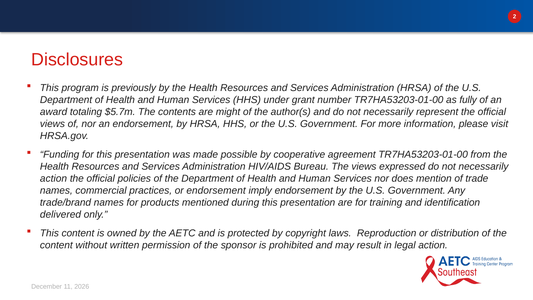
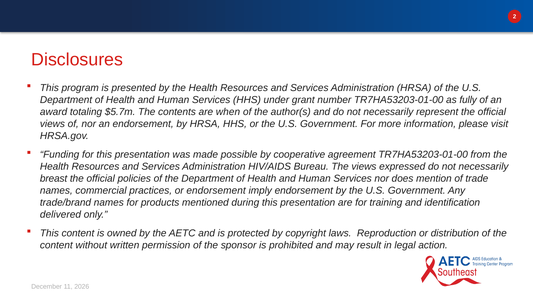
previously: previously -> presented
might: might -> when
action at (54, 178): action -> breast
